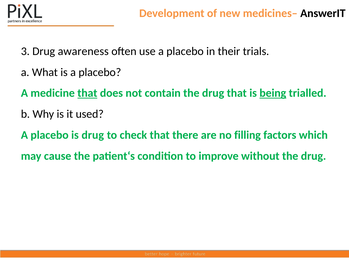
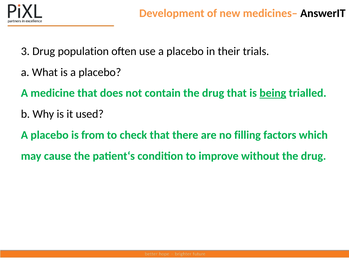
awareness: awareness -> population
that at (87, 93) underline: present -> none
is drug: drug -> from
